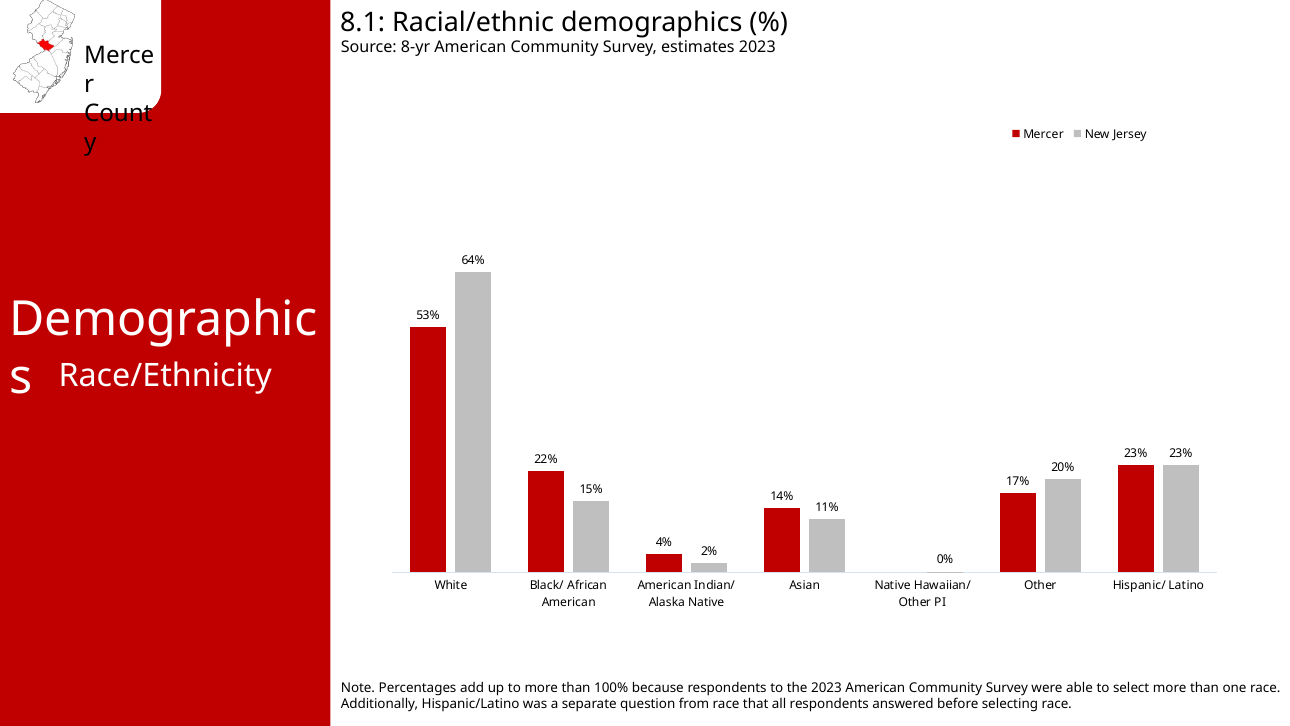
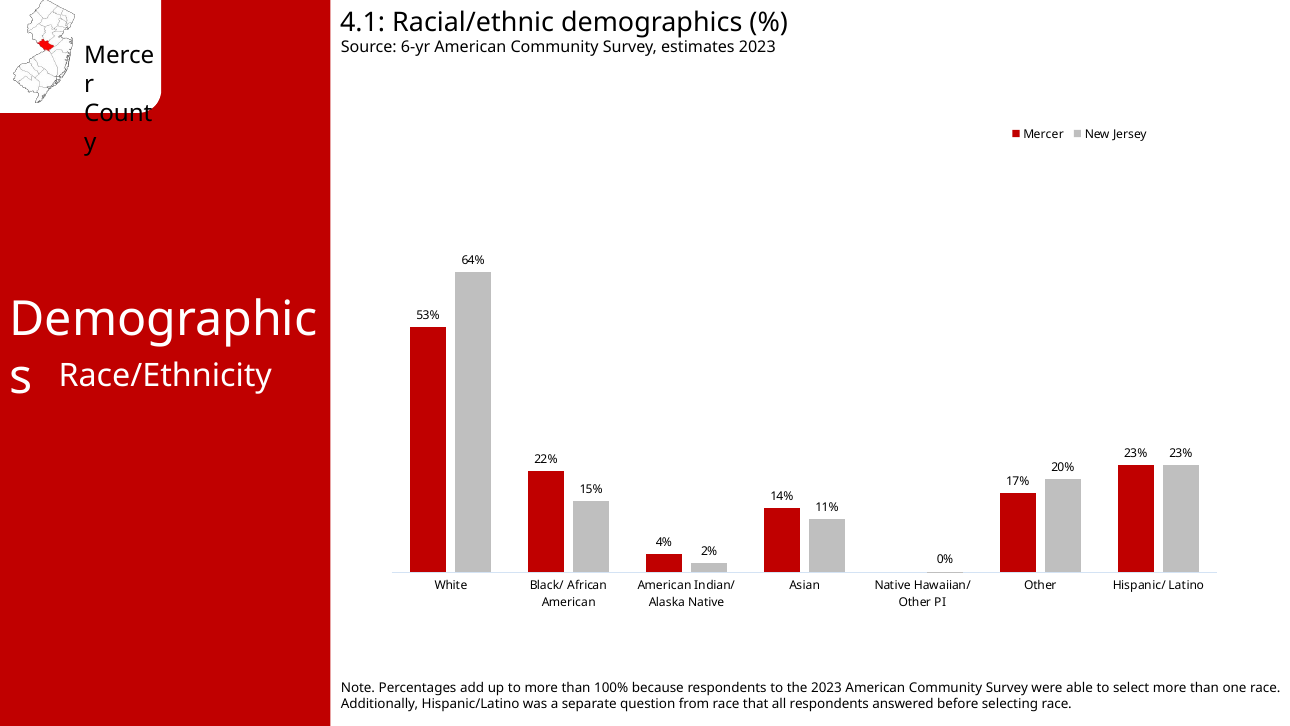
8.1: 8.1 -> 4.1
8-yr: 8-yr -> 6-yr
